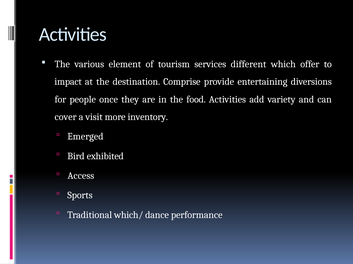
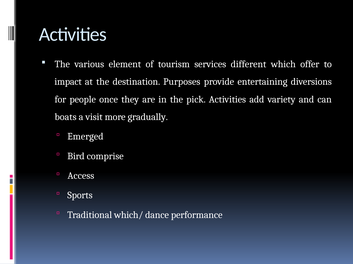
Comprise: Comprise -> Purposes
food: food -> pick
cover: cover -> boats
inventory: inventory -> gradually
exhibited: exhibited -> comprise
